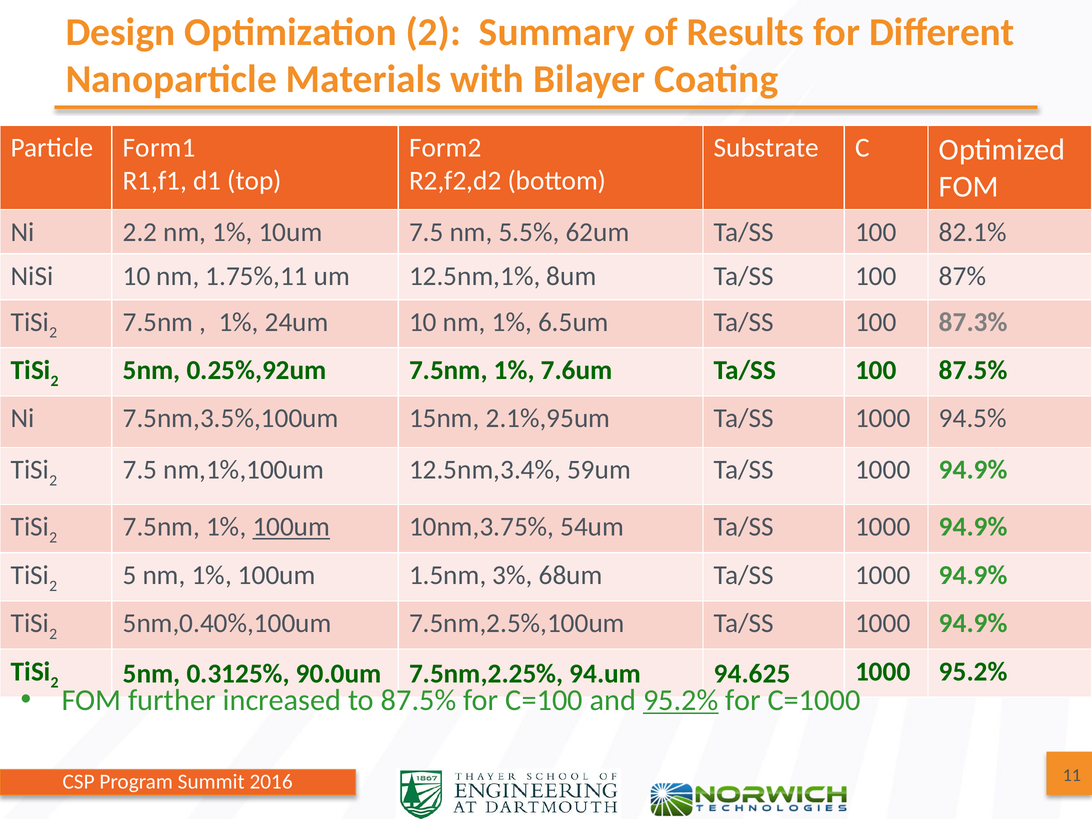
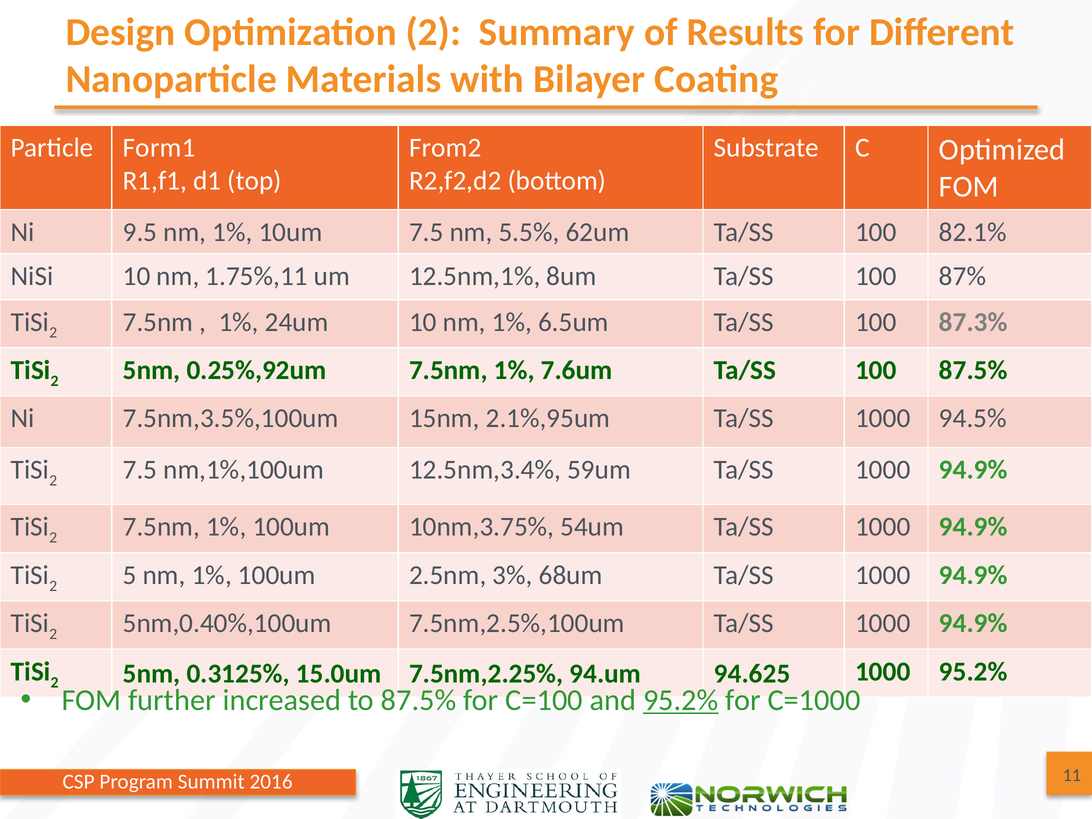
Form2: Form2 -> From2
2.2: 2.2 -> 9.5
100um at (291, 527) underline: present -> none
1.5nm: 1.5nm -> 2.5nm
90.0um: 90.0um -> 15.0um
